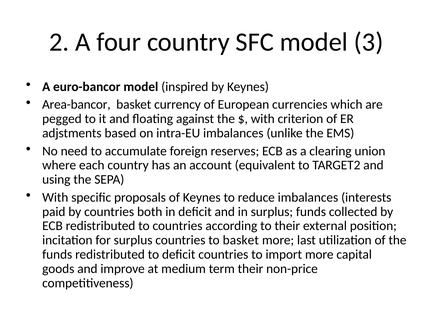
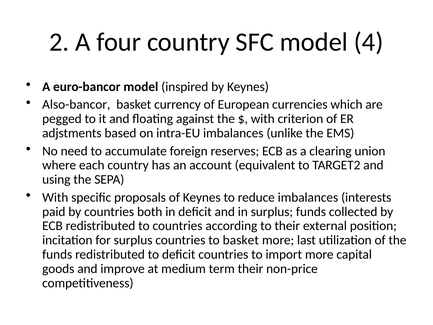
3: 3 -> 4
Area-bancor: Area-bancor -> Also-bancor
